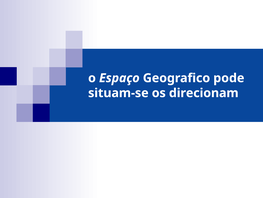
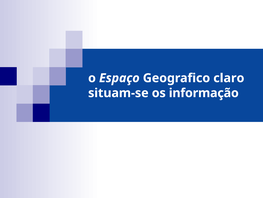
pode: pode -> claro
direcionam: direcionam -> informação
